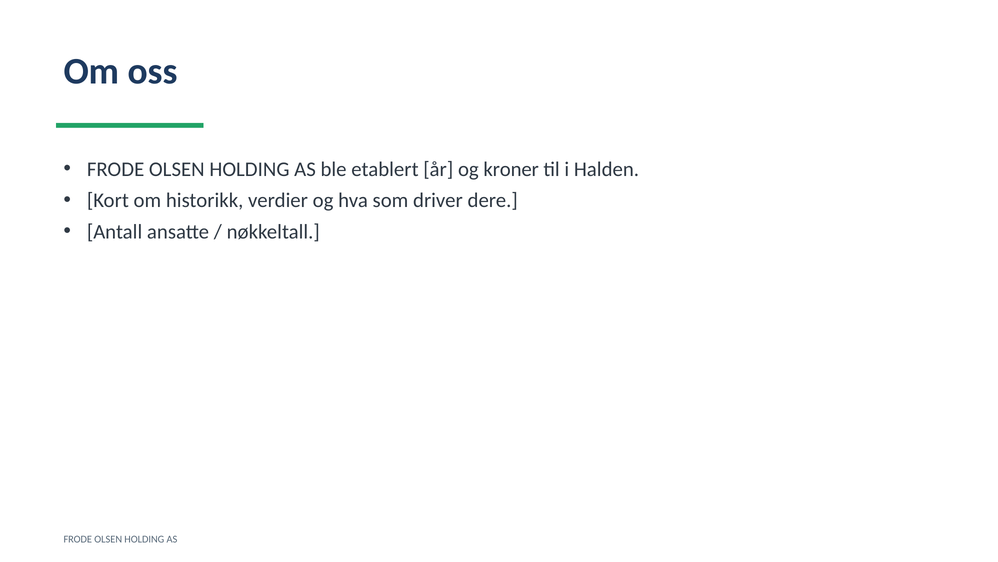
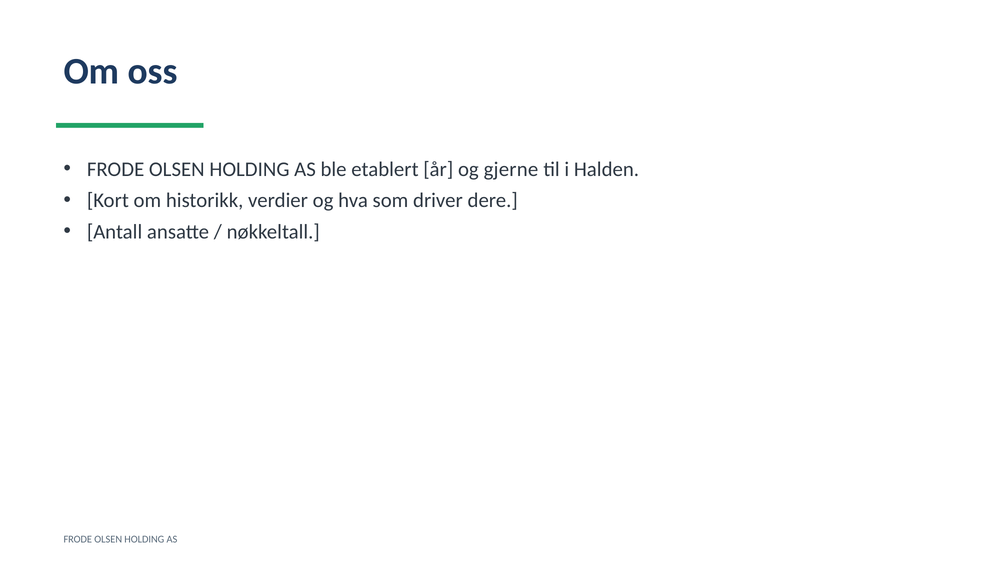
kroner: kroner -> gjerne
